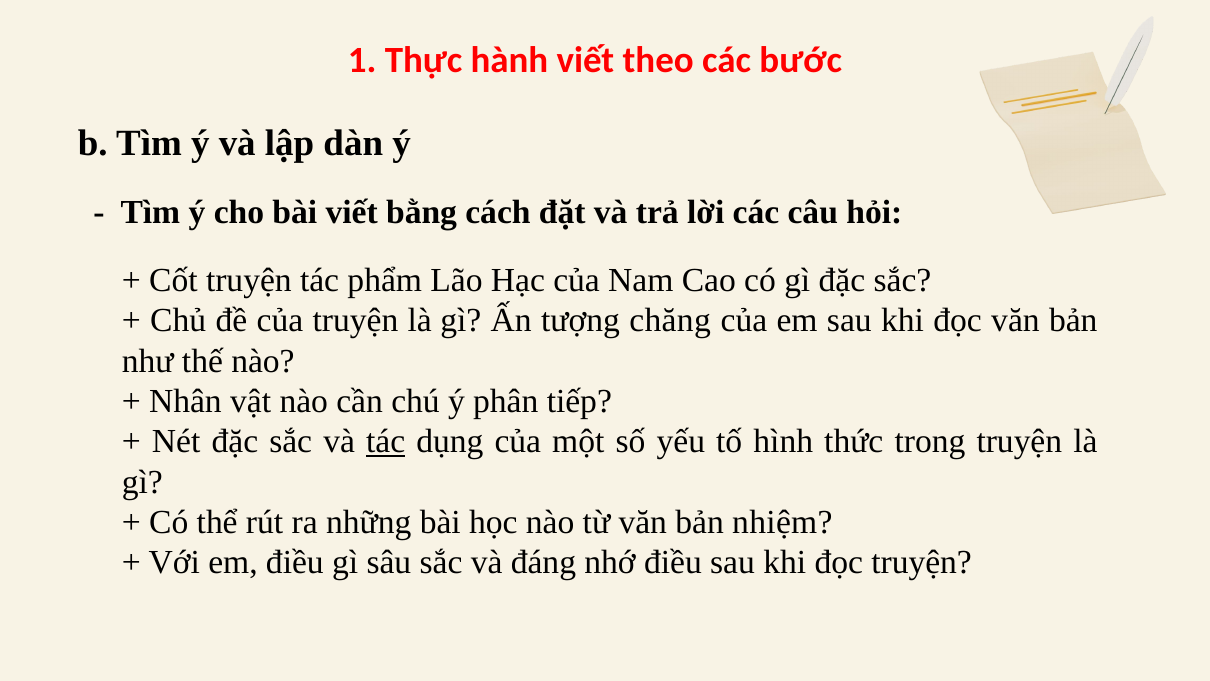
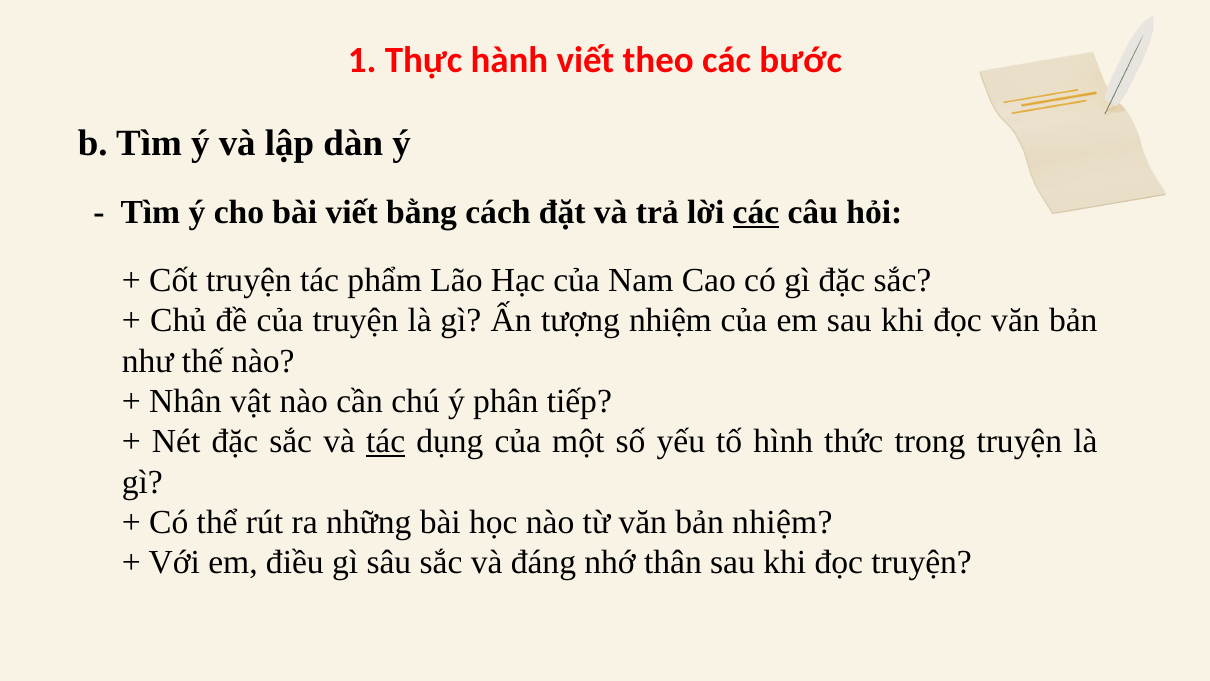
các at (756, 213) underline: none -> present
tượng chăng: chăng -> nhiệm
nhớ điều: điều -> thân
